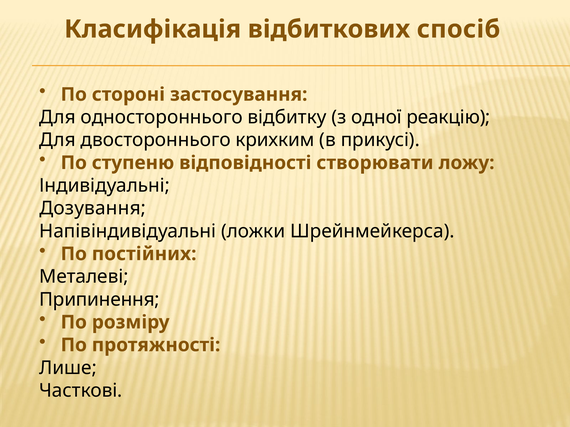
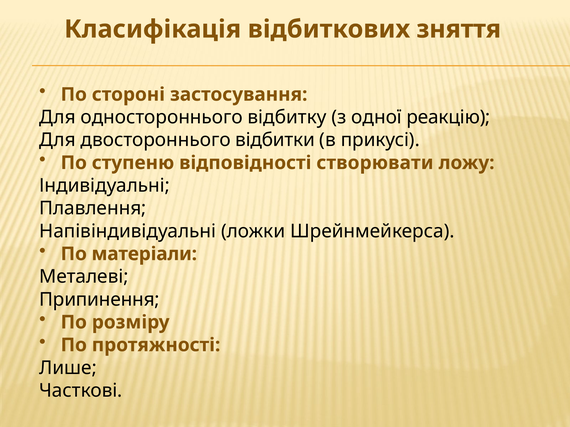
спосіб: спосіб -> зняття
крихким: крихким -> відбитки
Дозування: Дозування -> Плавлення
постійних: постійних -> матеріали
